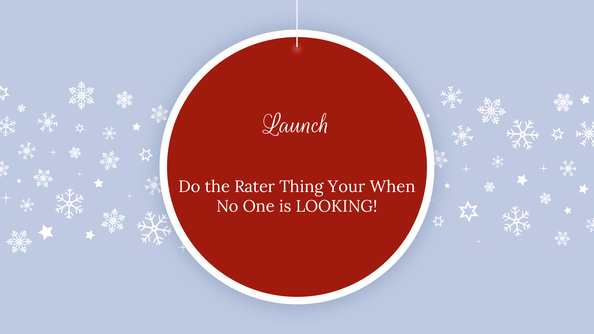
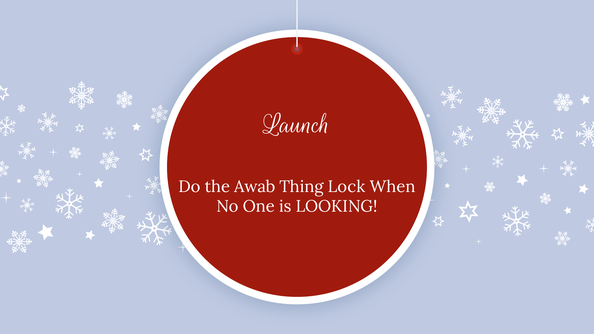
Rater: Rater -> Awab
Your: Your -> Lock
